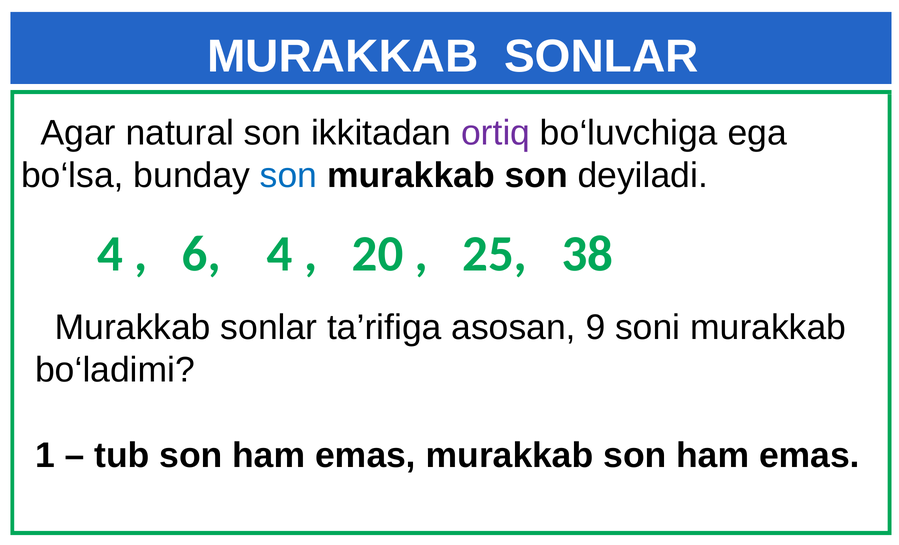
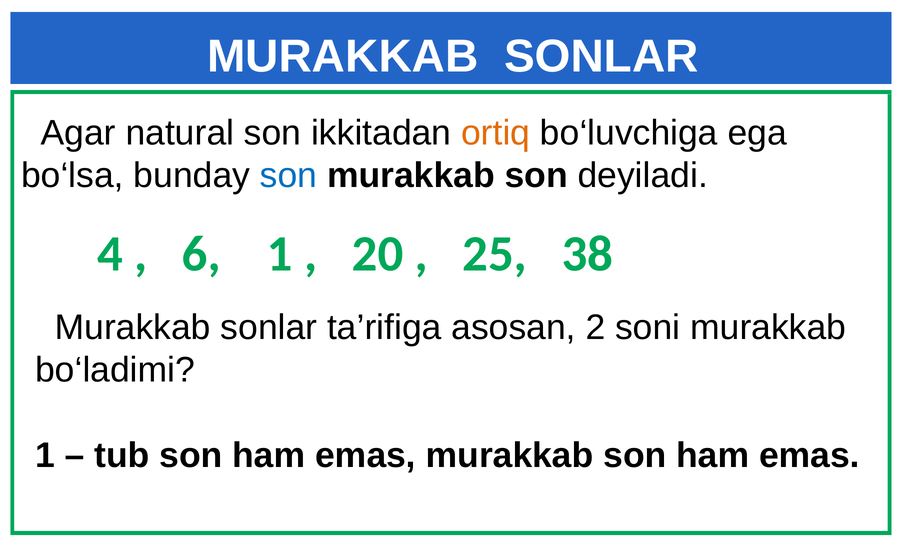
ortiq colour: purple -> orange
6 4: 4 -> 1
9: 9 -> 2
